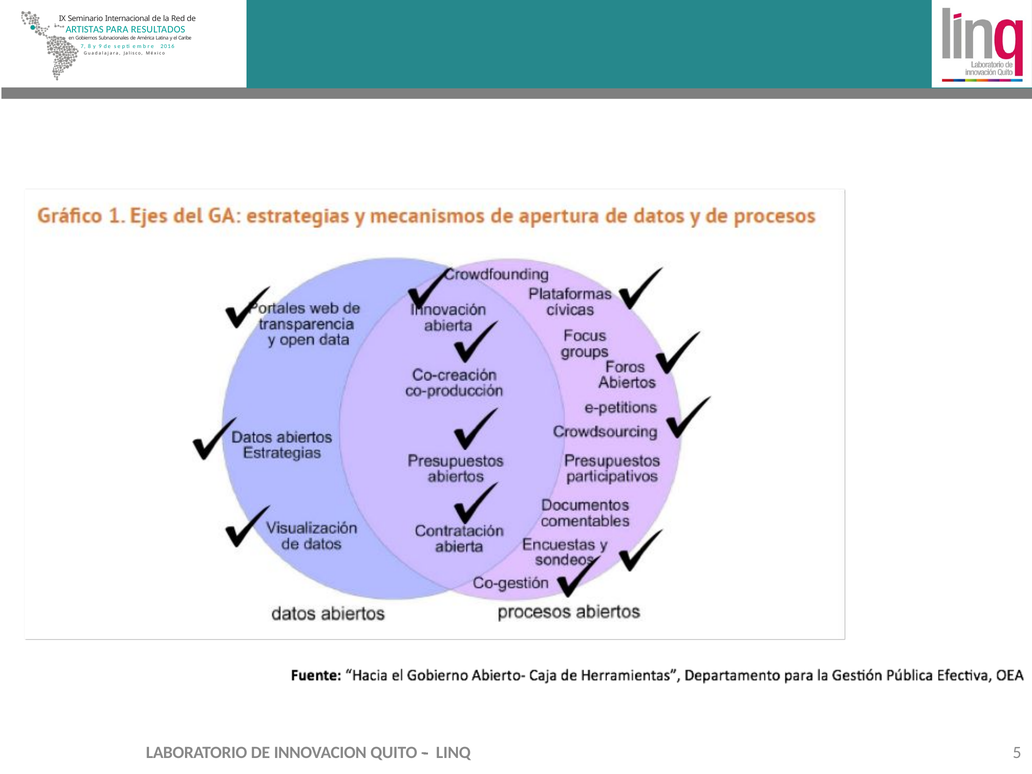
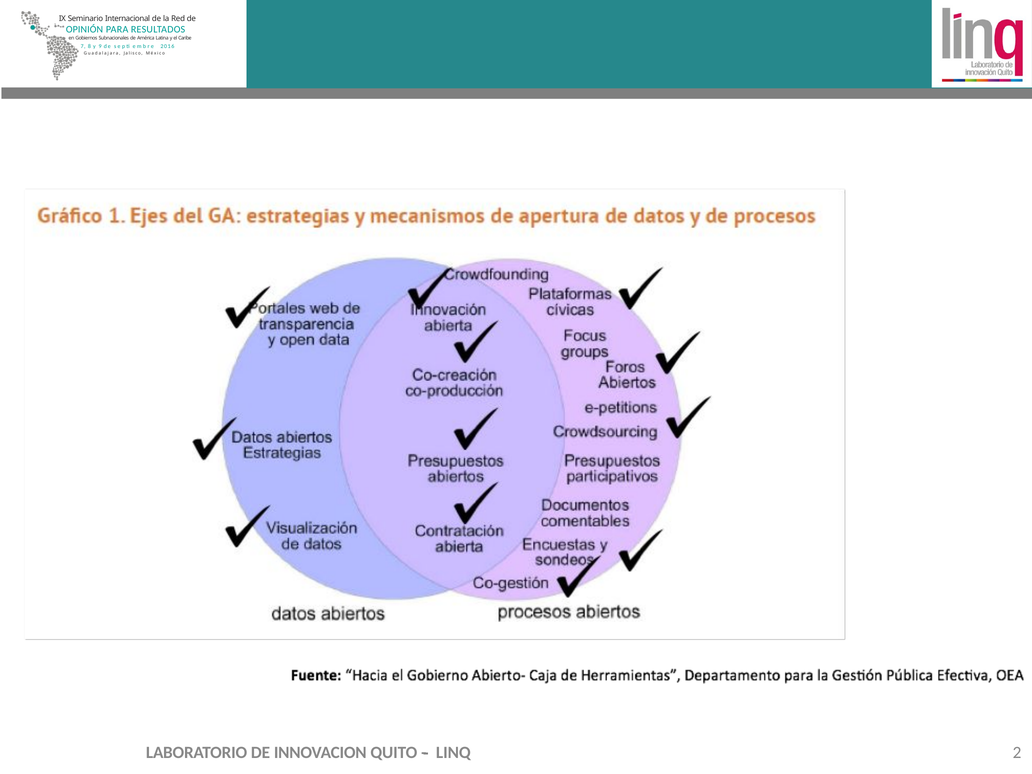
ARTISTAS: ARTISTAS -> OPINIÓN
5: 5 -> 2
